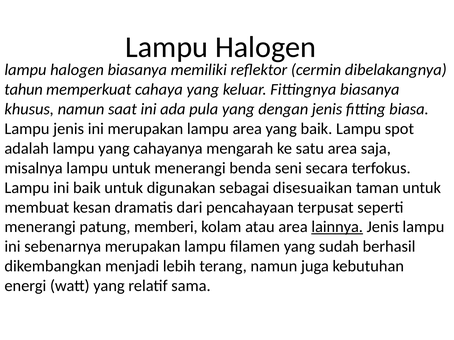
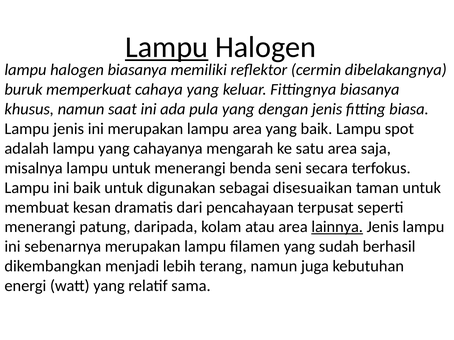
Lampu at (167, 47) underline: none -> present
tahun: tahun -> buruk
memberi: memberi -> daripada
